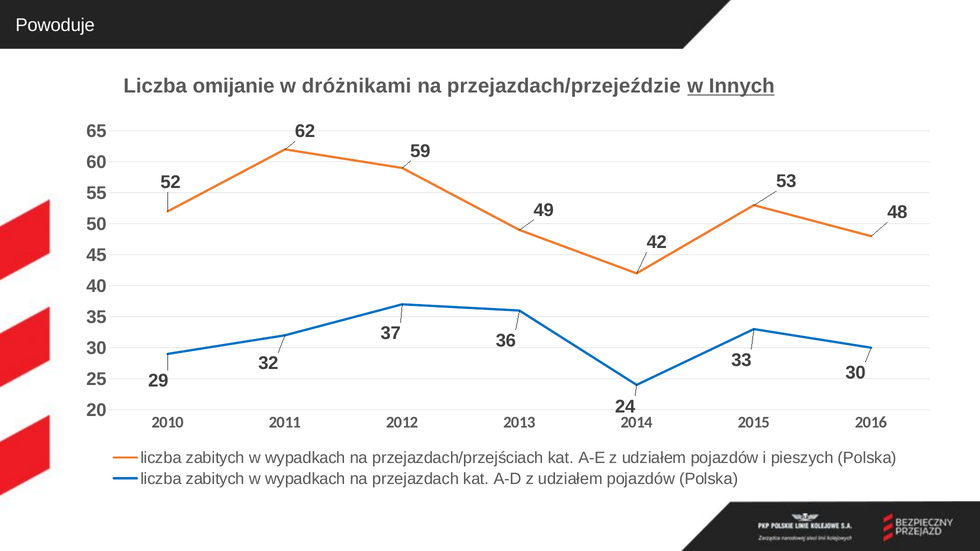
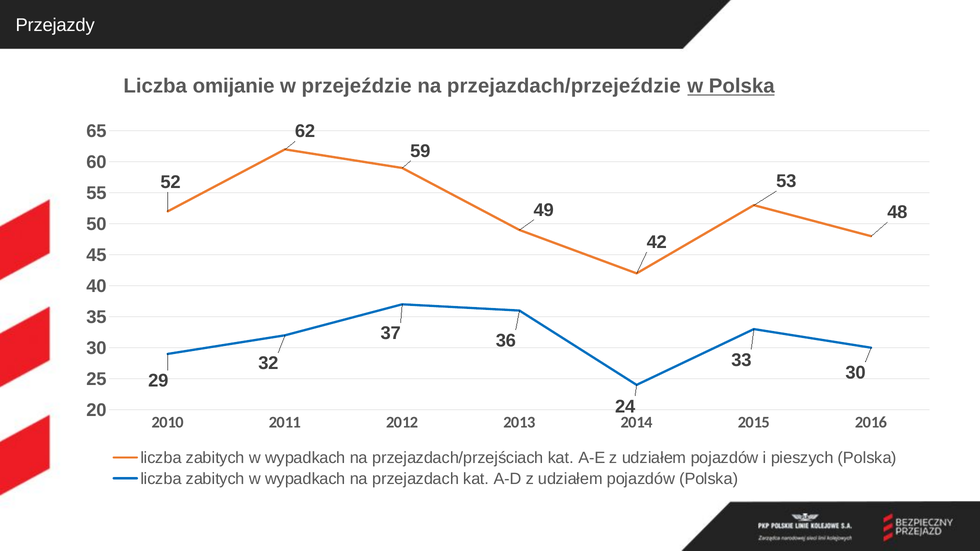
Powoduje: Powoduje -> Przejazdy
dróżnikami: dróżnikami -> przejeździe
w Innych: Innych -> Polska
